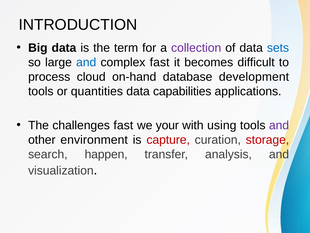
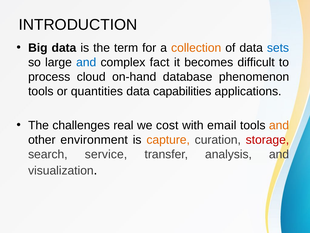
collection colour: purple -> orange
complex fast: fast -> fact
development: development -> phenomenon
challenges fast: fast -> real
your: your -> cost
using: using -> email
and at (279, 125) colour: purple -> orange
capture colour: red -> orange
happen: happen -> service
